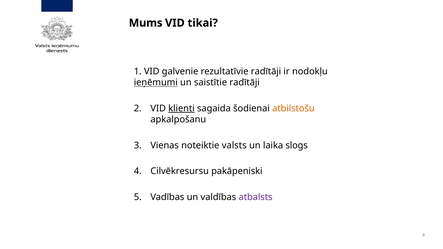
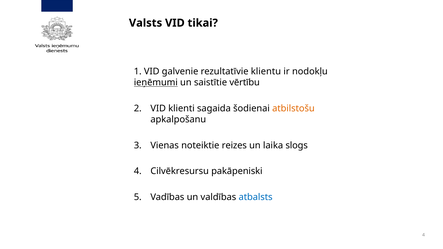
Mums: Mums -> Valsts
rezultatīvie radītāji: radītāji -> klientu
saistītie radītāji: radītāji -> vērtību
klienti underline: present -> none
valsts: valsts -> reizes
atbalsts colour: purple -> blue
